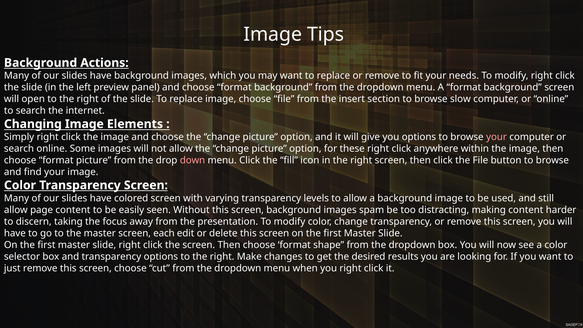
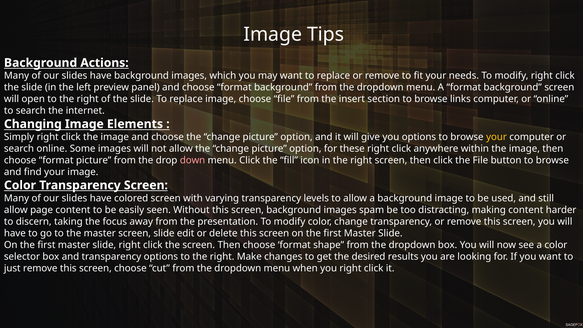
slow: slow -> links
your at (496, 137) colour: pink -> yellow
screen each: each -> slide
